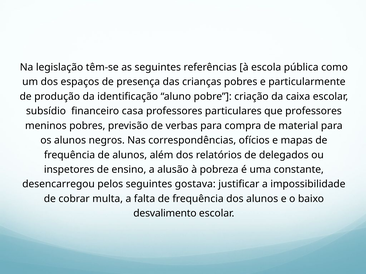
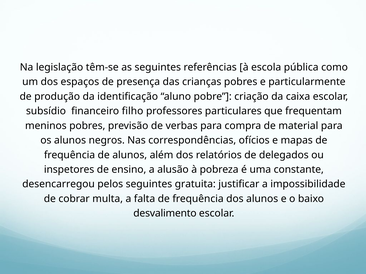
casa: casa -> filho
que professores: professores -> frequentam
gostava: gostava -> gratuita
